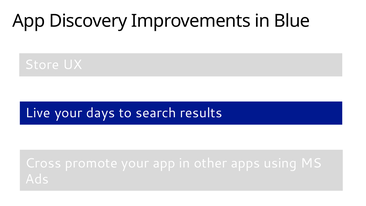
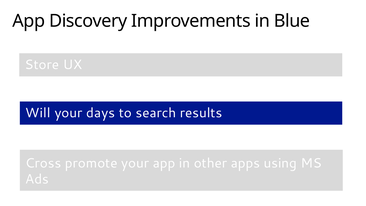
Live: Live -> Will
